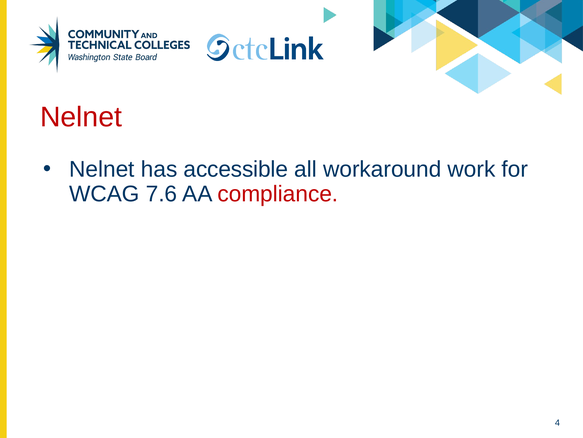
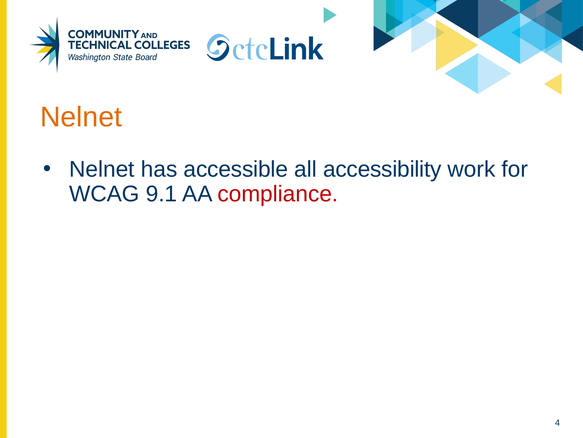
Nelnet at (81, 117) colour: red -> orange
workaround: workaround -> accessibility
7.6: 7.6 -> 9.1
